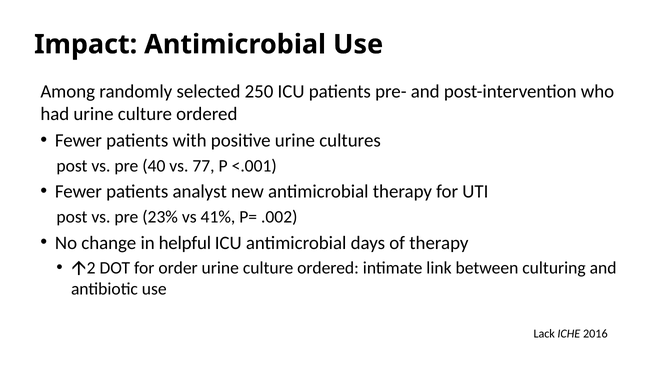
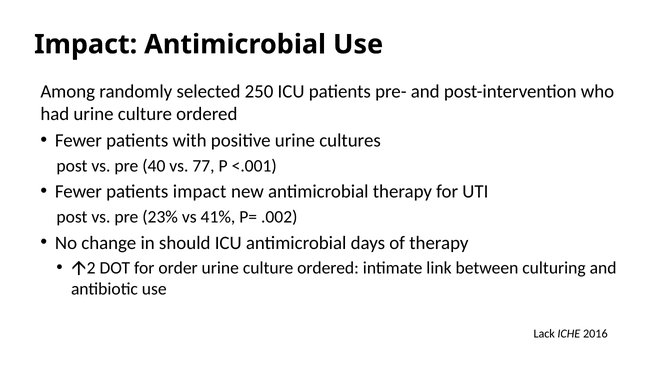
patients analyst: analyst -> impact
helpful: helpful -> should
